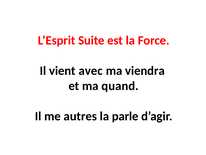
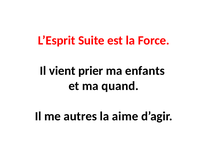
avec: avec -> prier
viendra: viendra -> enfants
parle: parle -> aime
